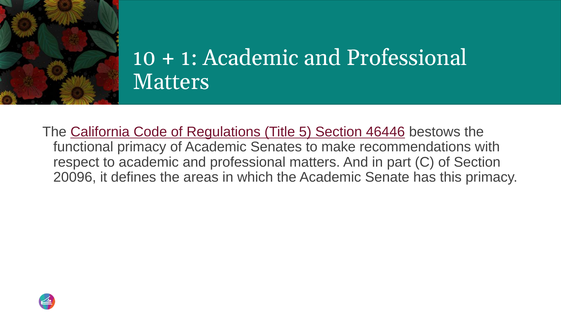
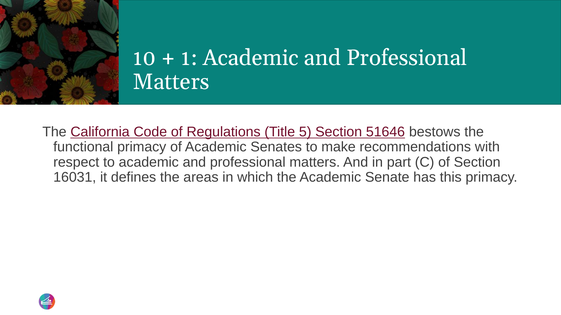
46446: 46446 -> 51646
20096: 20096 -> 16031
